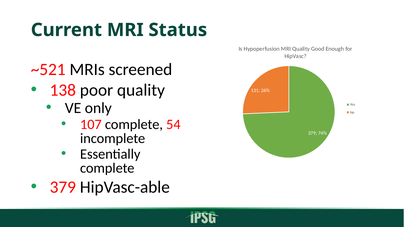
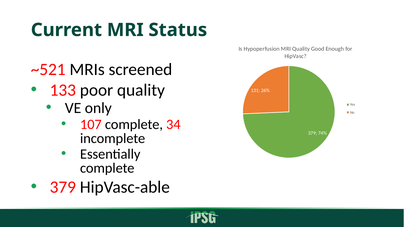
138: 138 -> 133
54: 54 -> 34
